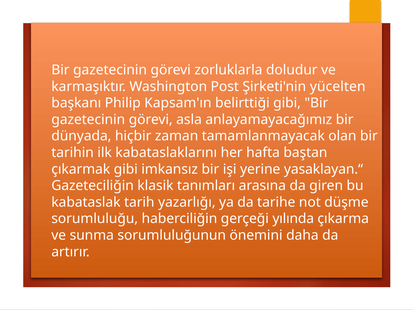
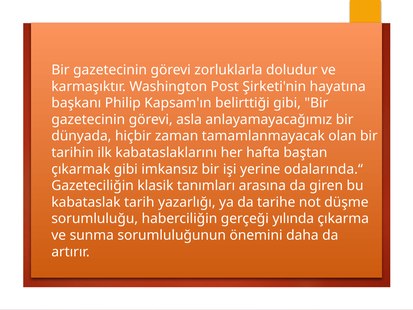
yücelten: yücelten -> hayatına
yasaklayan.“: yasaklayan.“ -> odalarında.“
